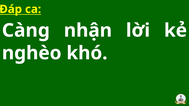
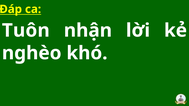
Càng: Càng -> Tuôn
